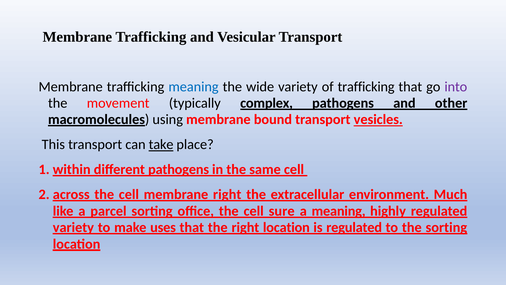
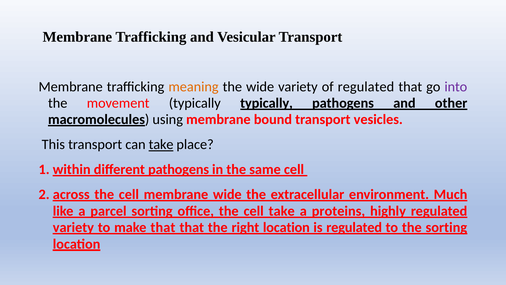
meaning at (194, 87) colour: blue -> orange
of trafficking: trafficking -> regulated
typically complex: complex -> typically
vesicles underline: present -> none
membrane right: right -> wide
cell sure: sure -> take
a meaning: meaning -> proteins
make uses: uses -> that
